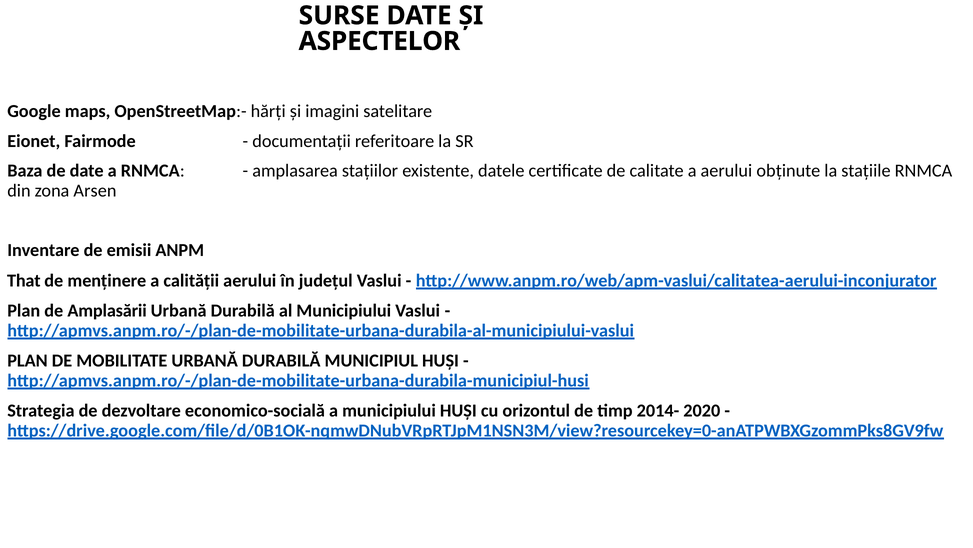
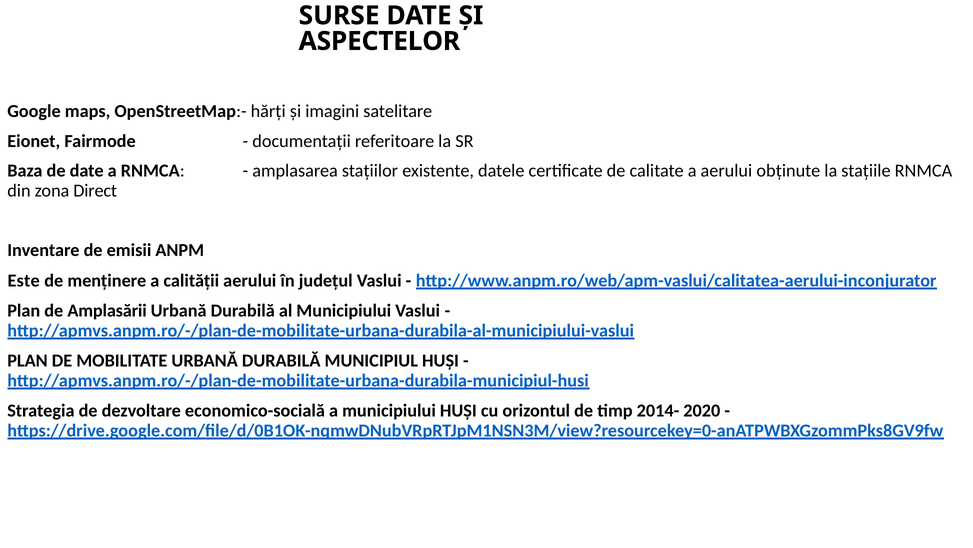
Arsen: Arsen -> Direct
That: That -> Este
